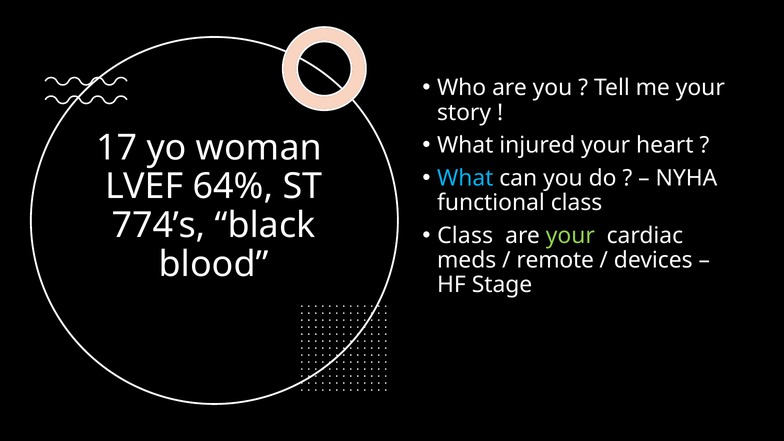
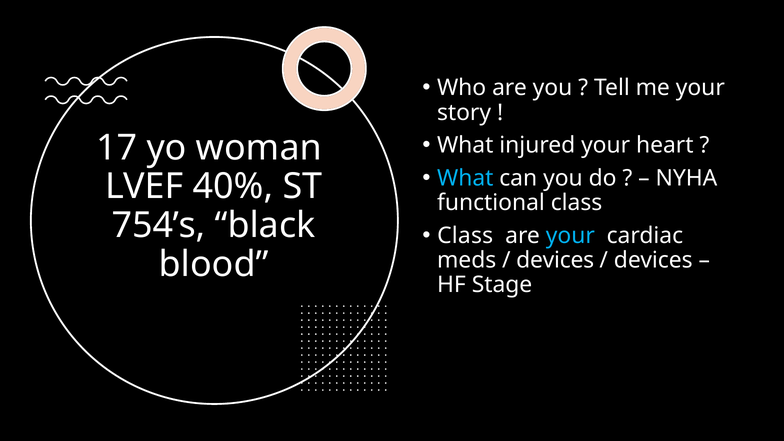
64%: 64% -> 40%
774’s: 774’s -> 754’s
your at (570, 236) colour: light green -> light blue
remote at (555, 260): remote -> devices
